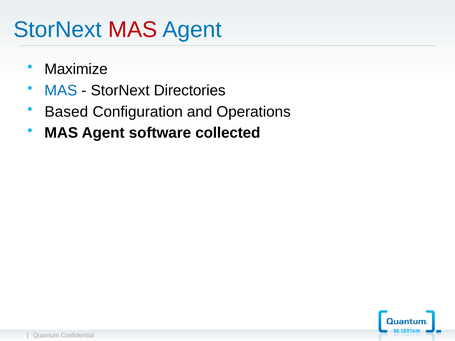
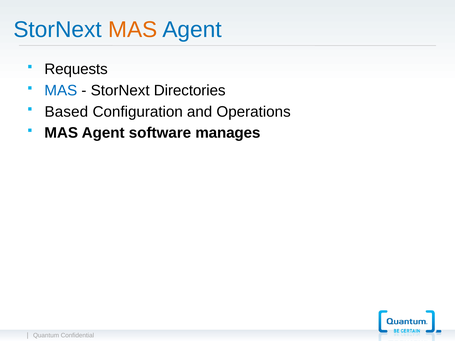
MAS at (133, 30) colour: red -> orange
Maximize: Maximize -> Requests
collected: collected -> manages
